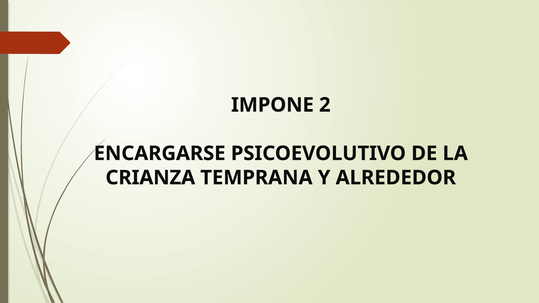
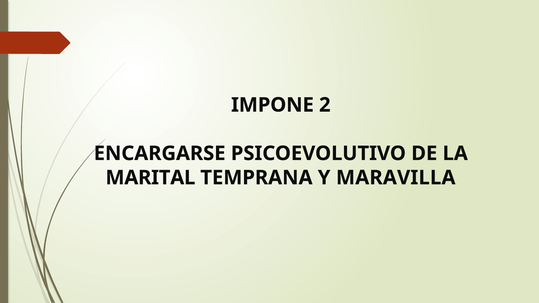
CRIANZA: CRIANZA -> MARITAL
ALREDEDOR: ALREDEDOR -> MARAVILLA
